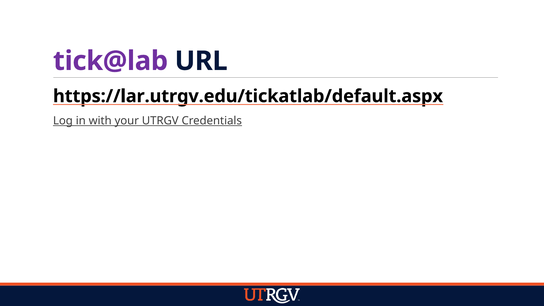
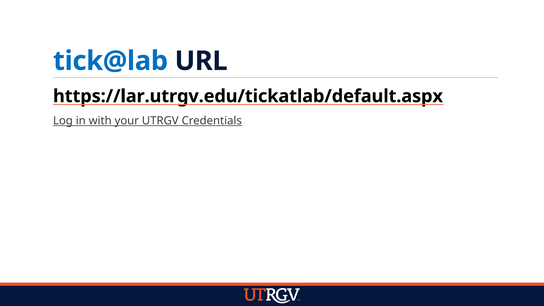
tick@lab colour: purple -> blue
